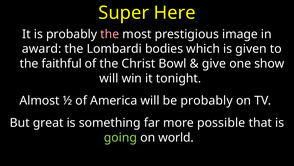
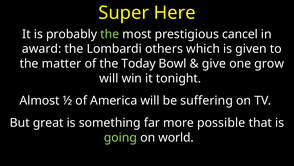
the at (110, 34) colour: pink -> light green
image: image -> cancel
bodies: bodies -> others
faithful: faithful -> matter
Christ: Christ -> Today
show: show -> grow
be probably: probably -> suffering
